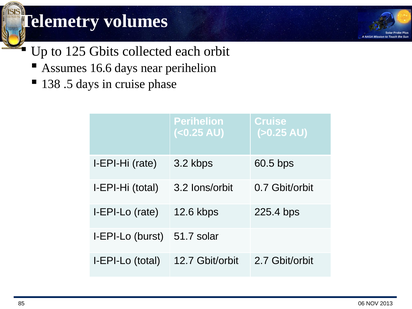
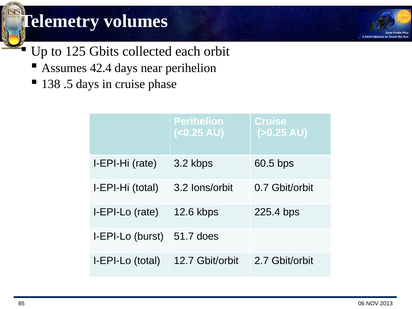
16.6: 16.6 -> 42.4
51.7 solar: solar -> does
